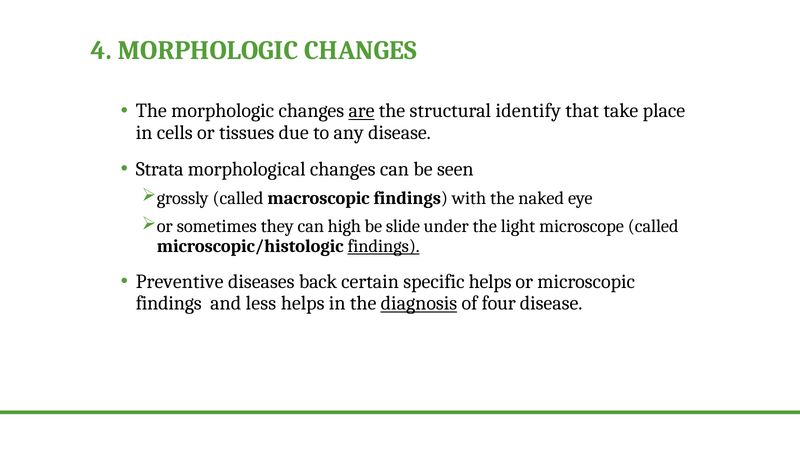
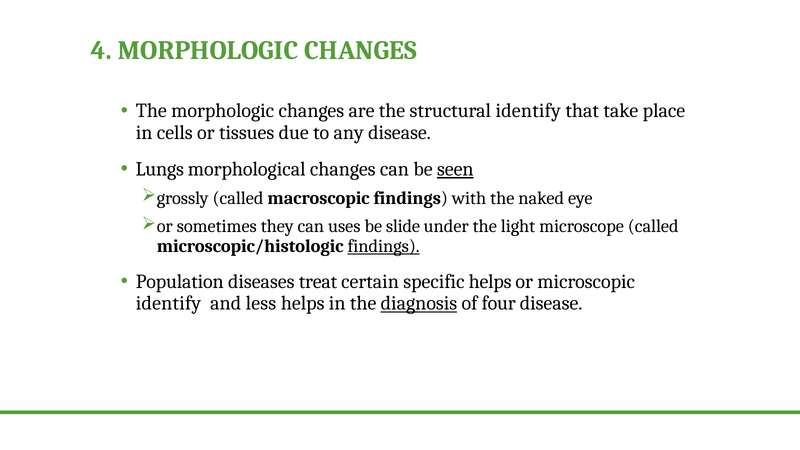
are underline: present -> none
Strata: Strata -> Lungs
seen underline: none -> present
high: high -> uses
Preventive: Preventive -> Population
back: back -> treat
findings at (169, 303): findings -> identify
